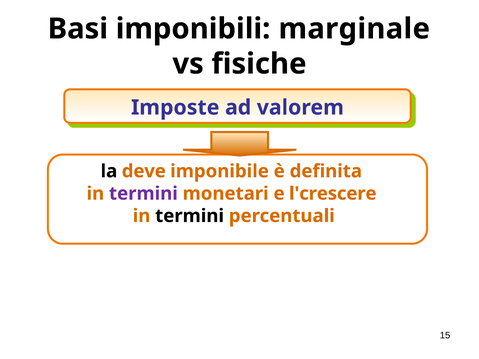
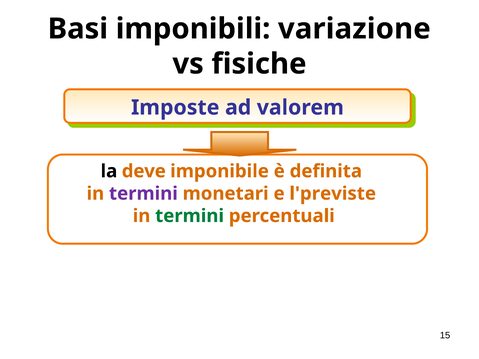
marginale: marginale -> variazione
l'crescere: l'crescere -> l'previste
termini at (190, 216) colour: black -> green
